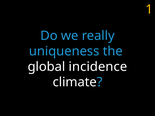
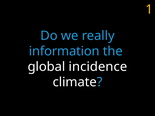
uniqueness: uniqueness -> information
